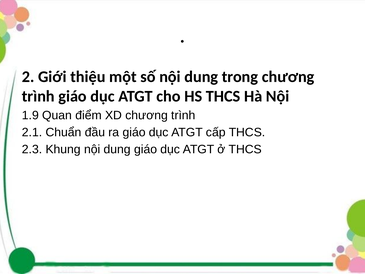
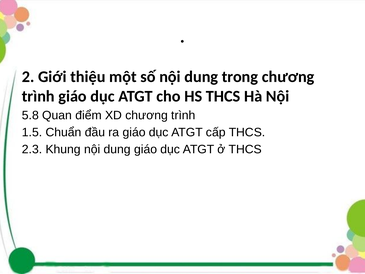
1.9: 1.9 -> 5.8
2.1: 2.1 -> 1.5
